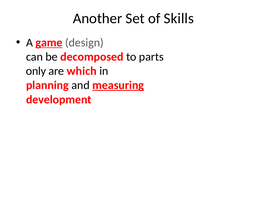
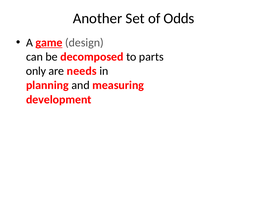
Skills: Skills -> Odds
which: which -> needs
measuring underline: present -> none
